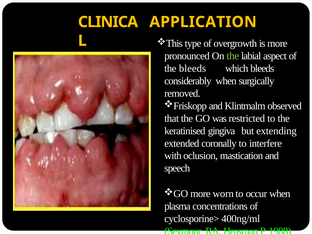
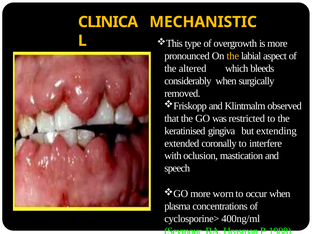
APPLICATION: APPLICATION -> MECHANISTIC
the at (233, 56) colour: light green -> yellow
the bleeds: bleeds -> altered
